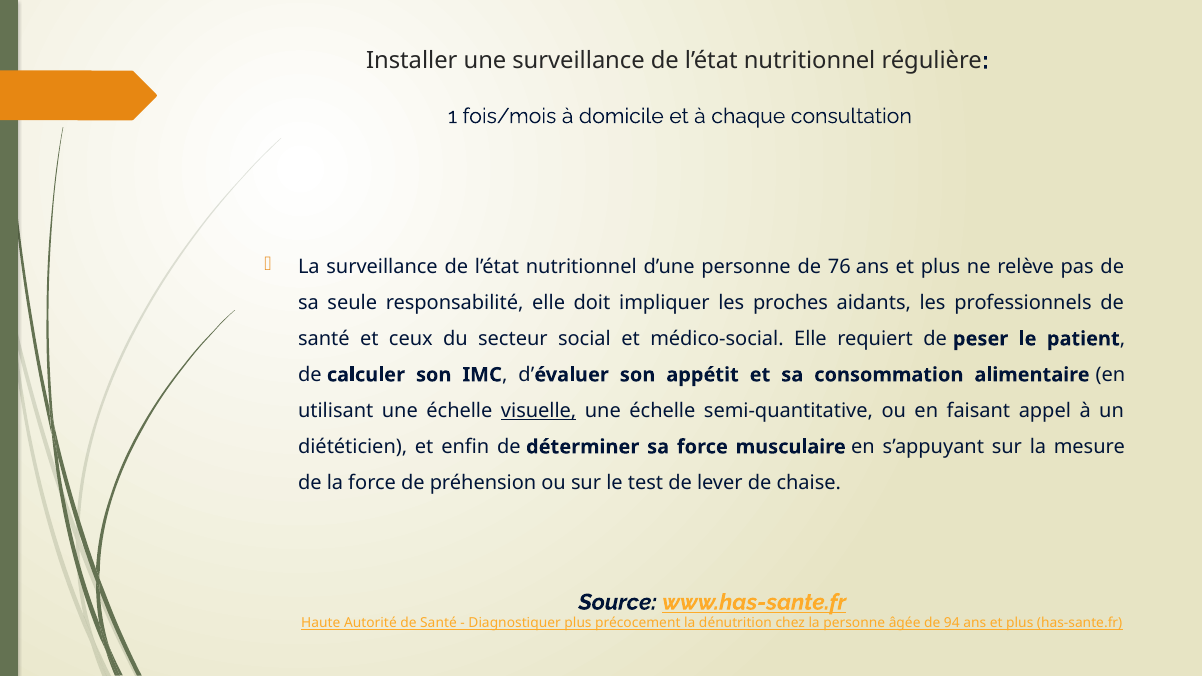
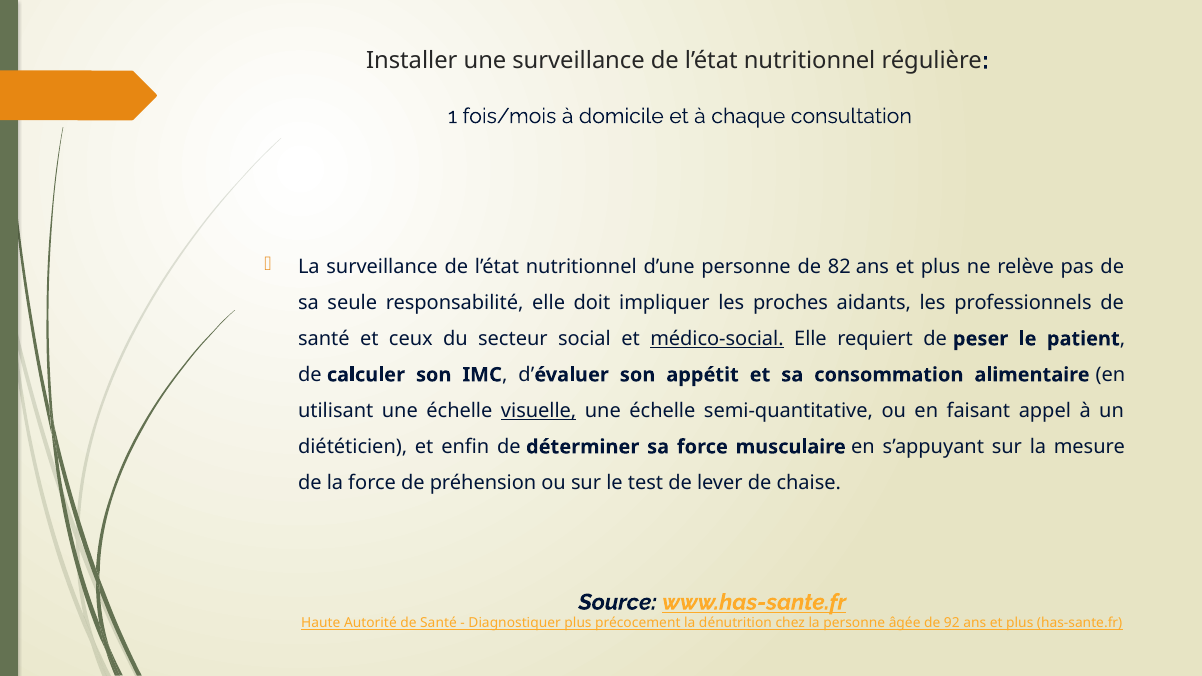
76: 76 -> 82
médico-social underline: none -> present
94: 94 -> 92
